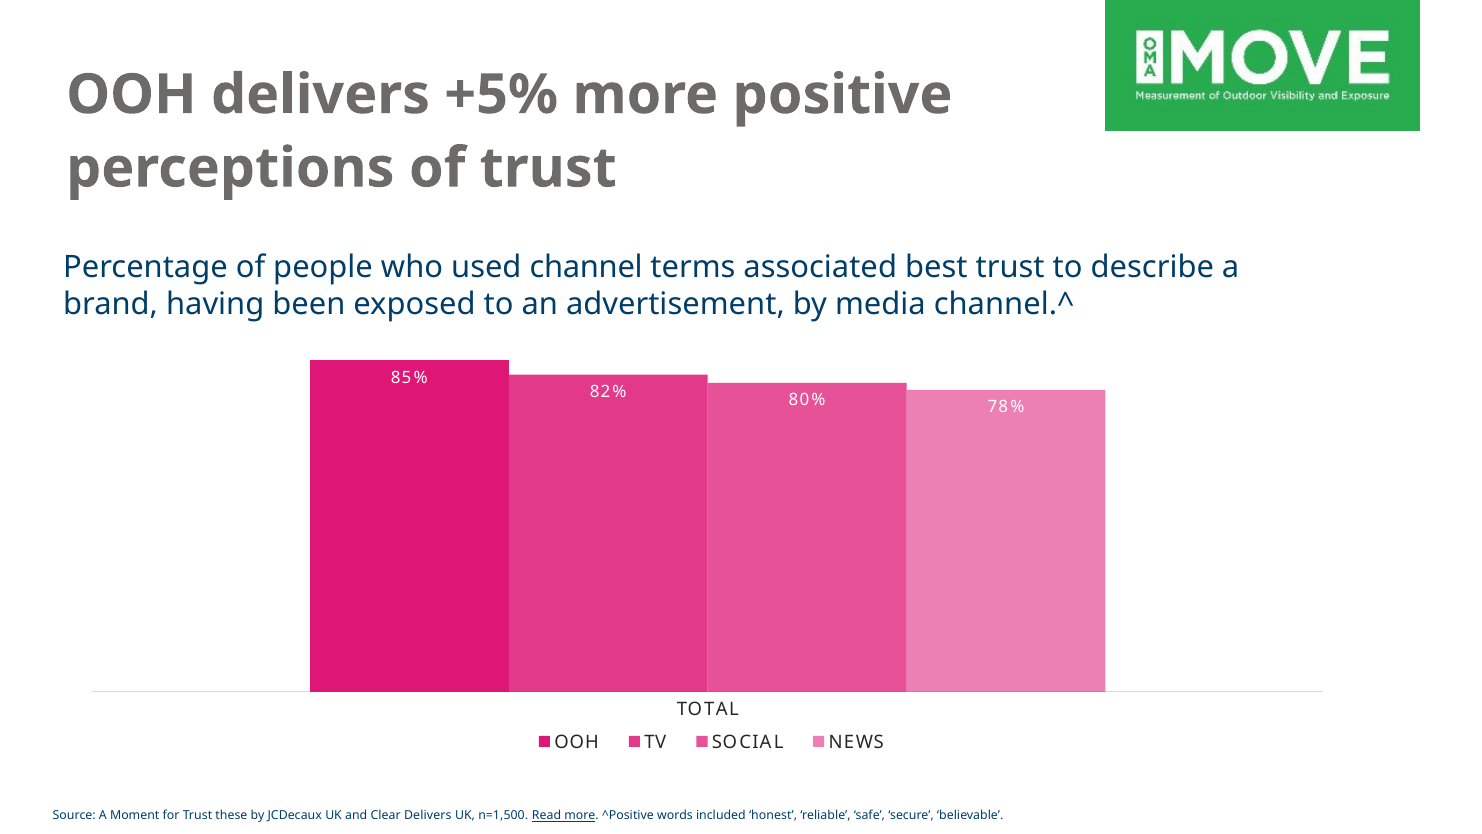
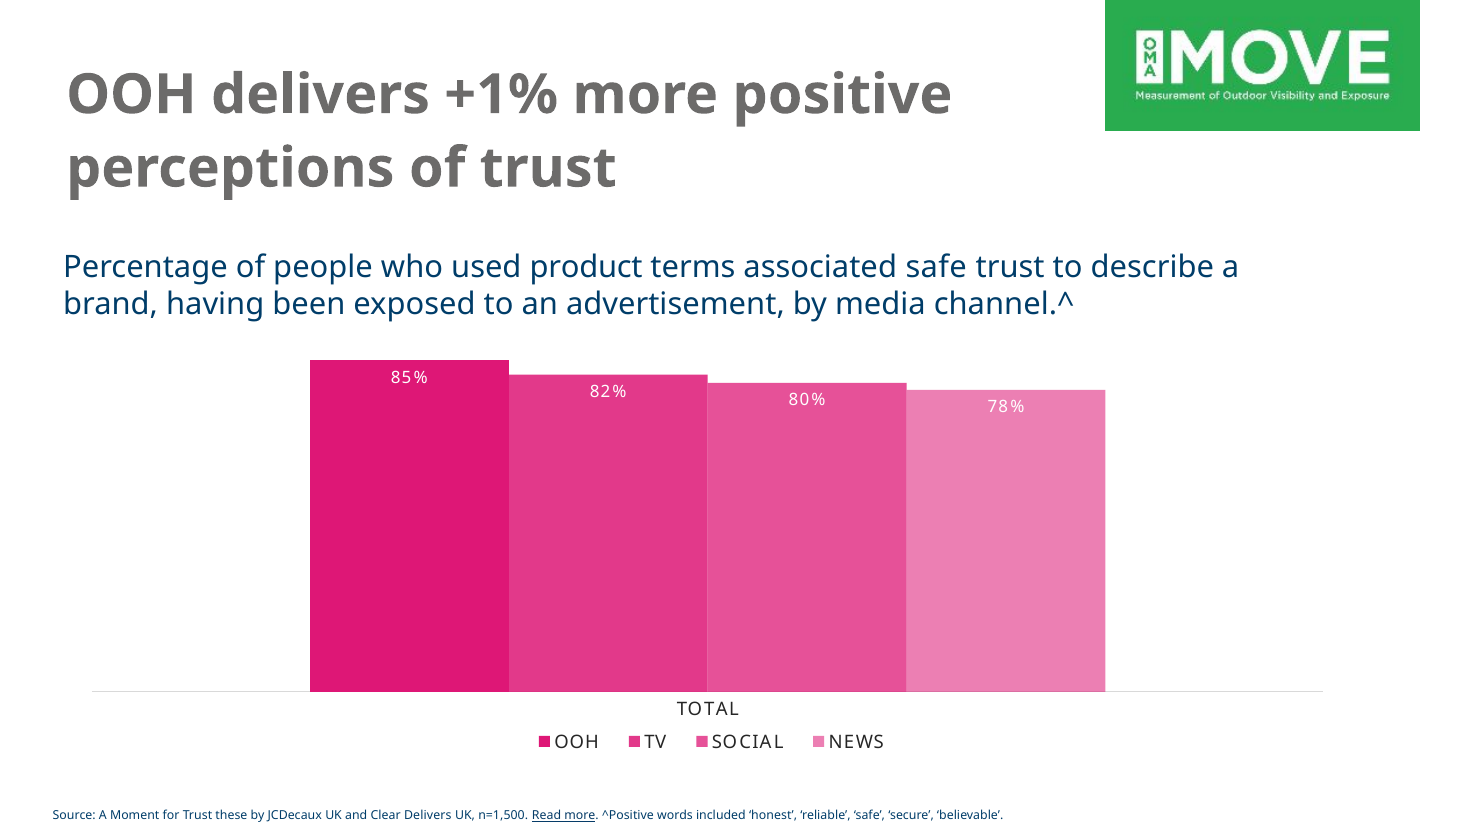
+5%: +5% -> +1%
channel: channel -> product
associated best: best -> safe
